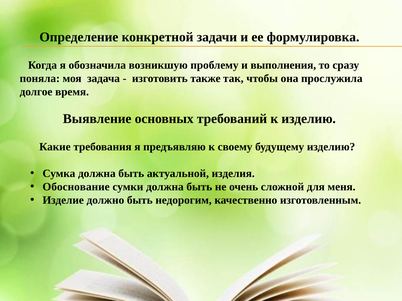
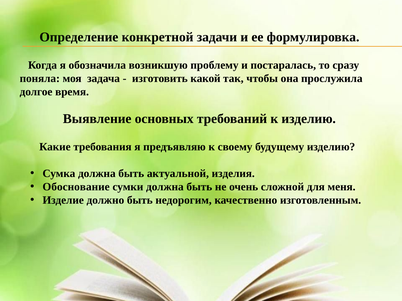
выполнения: выполнения -> постаралась
также: также -> какой
